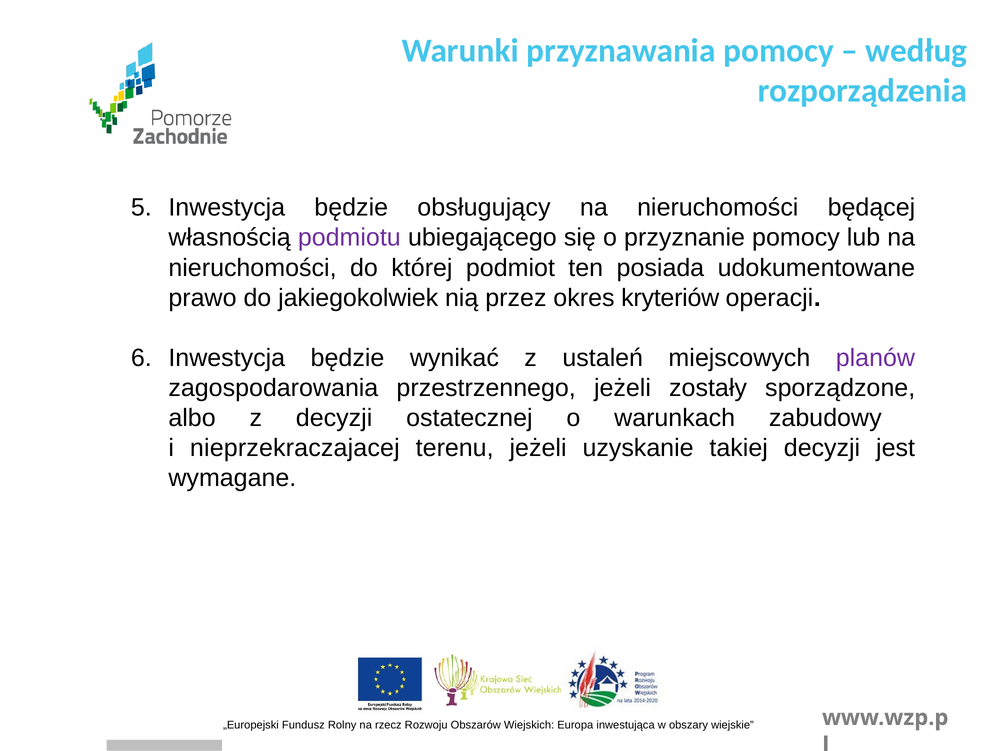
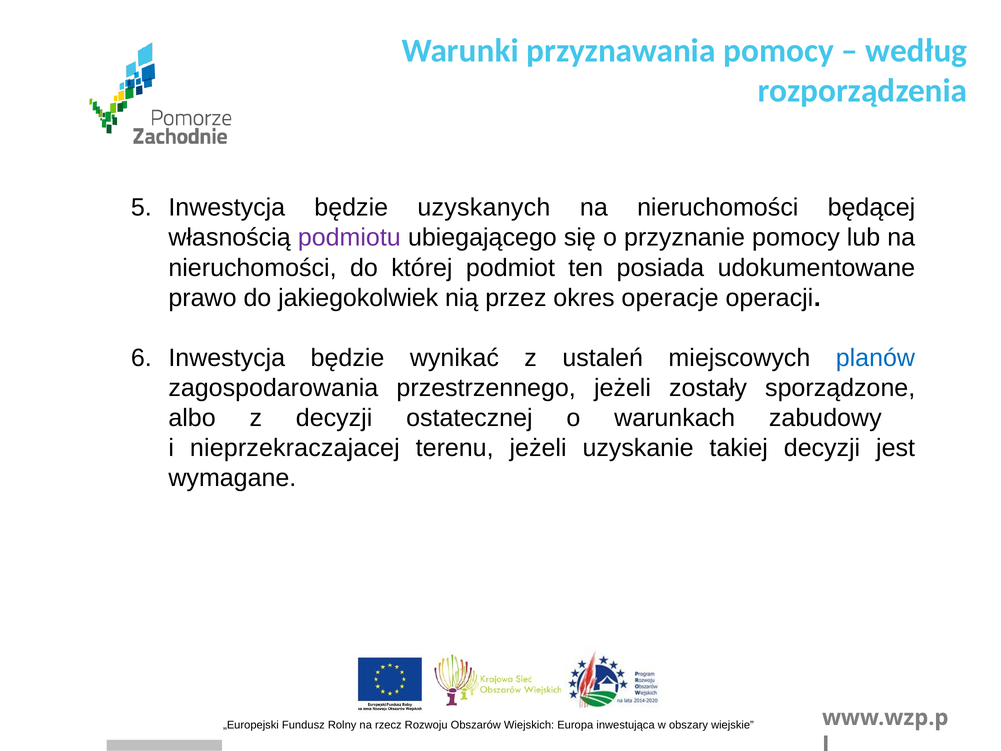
obsługujący: obsługujący -> uzyskanych
kryteriów: kryteriów -> operacje
planów colour: purple -> blue
